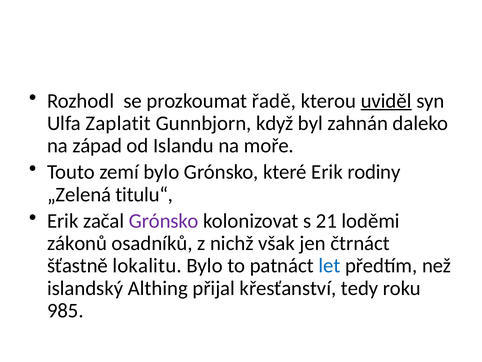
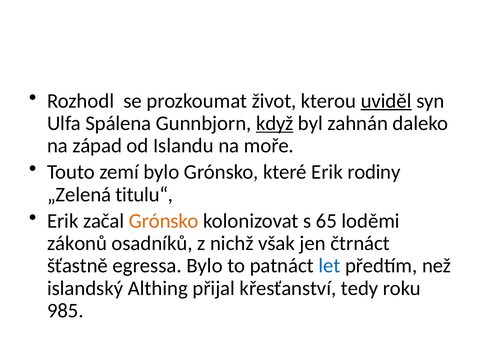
řadě: řadě -> život
Zaplatit: Zaplatit -> Spálena
když underline: none -> present
Grónsko at (164, 221) colour: purple -> orange
21: 21 -> 65
lokalitu: lokalitu -> egressa
